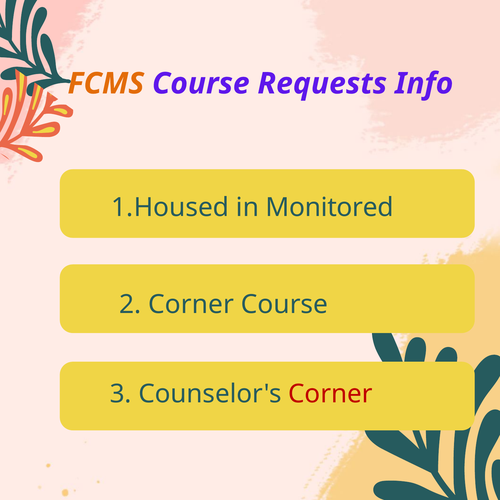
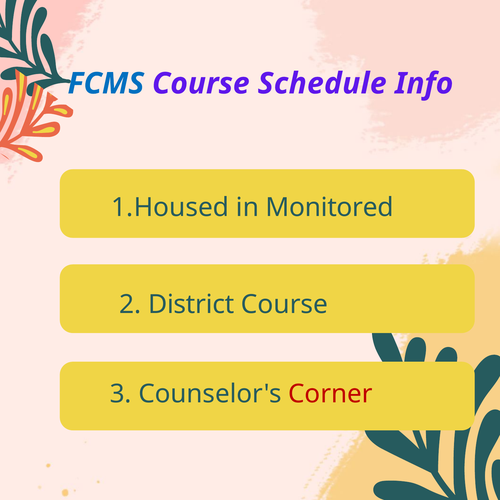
FCMS colour: orange -> blue
Requests: Requests -> Schedule
2 Corner: Corner -> District
